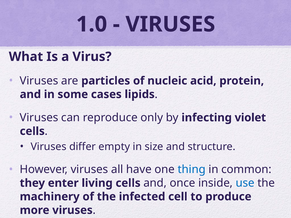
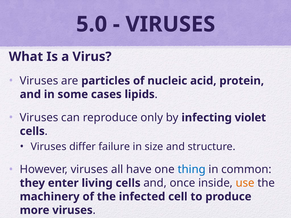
1.0: 1.0 -> 5.0
empty: empty -> failure
use colour: blue -> orange
